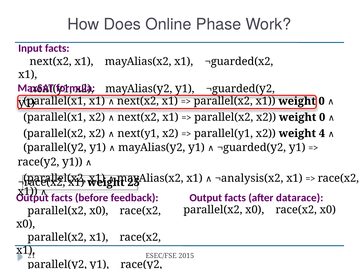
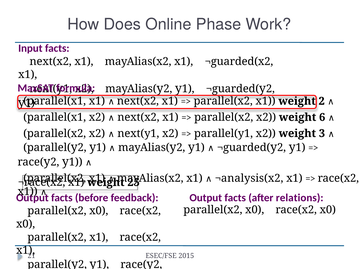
0 at (322, 101): 0 -> 2
x2 weight 0: 0 -> 6
4: 4 -> 3
datarace: datarace -> relations
